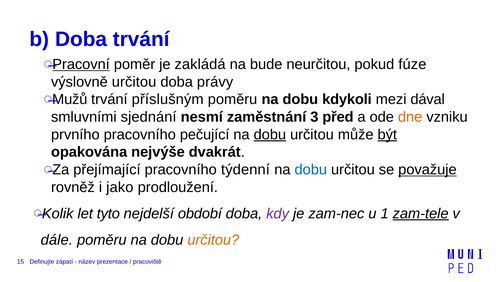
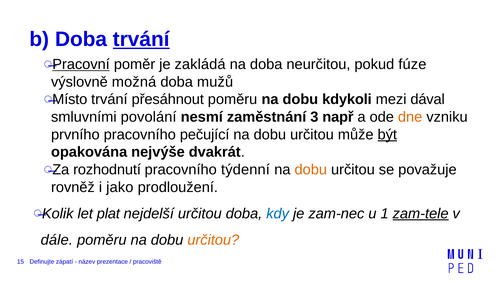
trvání at (141, 39) underline: none -> present
na bude: bude -> doba
výslovně určitou: určitou -> možná
právy: právy -> mužů
Mužů: Mužů -> Místo
příslušným: příslušným -> přesáhnout
sjednání: sjednání -> povolání
před: před -> např
dobu at (270, 134) underline: present -> none
přejímající: přejímající -> rozhodnutí
dobu at (311, 170) colour: blue -> orange
považuje underline: present -> none
tyto: tyto -> plat
nejdelší období: období -> určitou
kdy colour: purple -> blue
